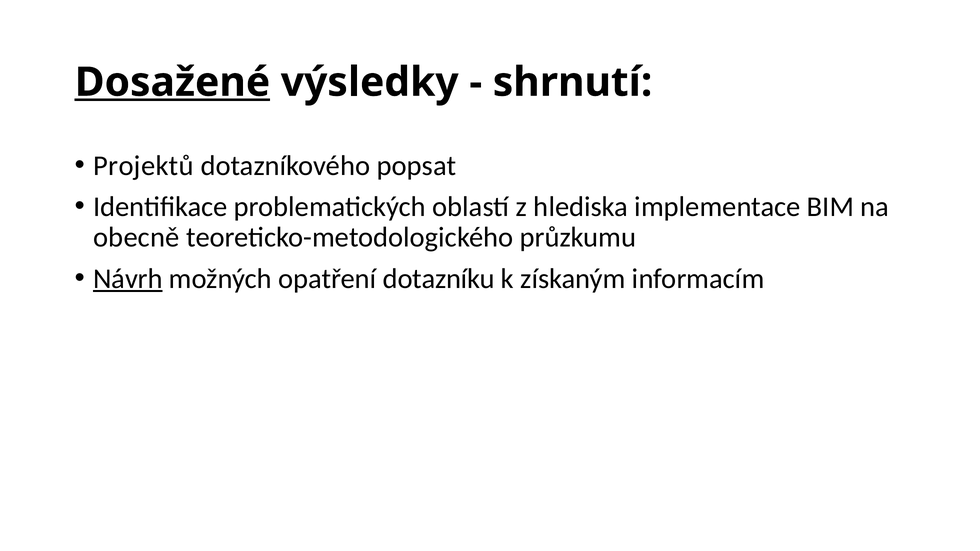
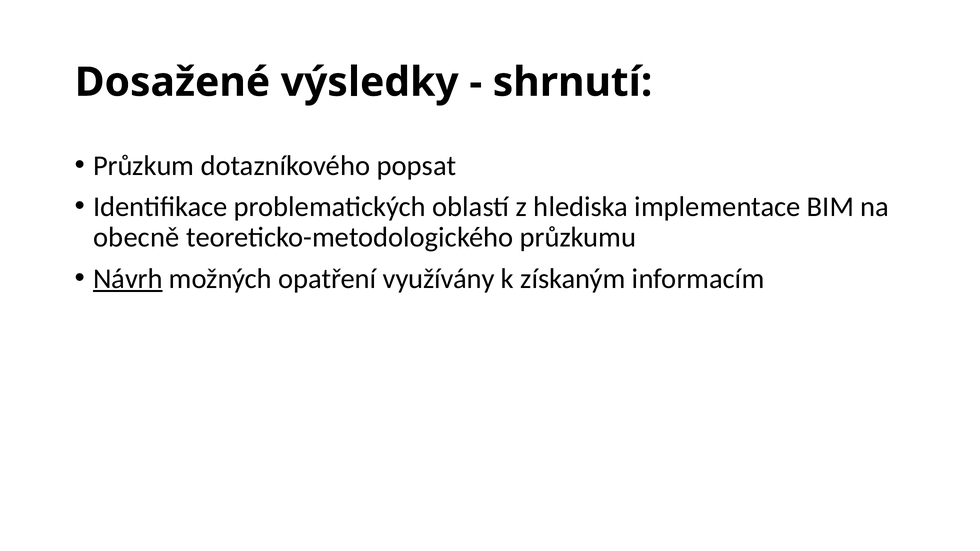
Dosažené underline: present -> none
Projektů: Projektů -> Průzkum
dotazníku: dotazníku -> využívány
